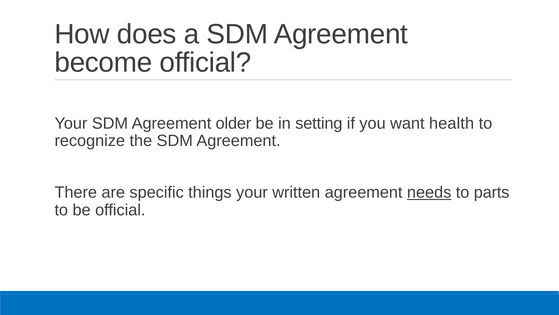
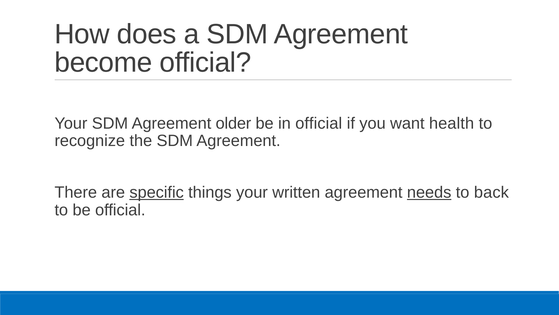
in setting: setting -> official
specific underline: none -> present
parts: parts -> back
